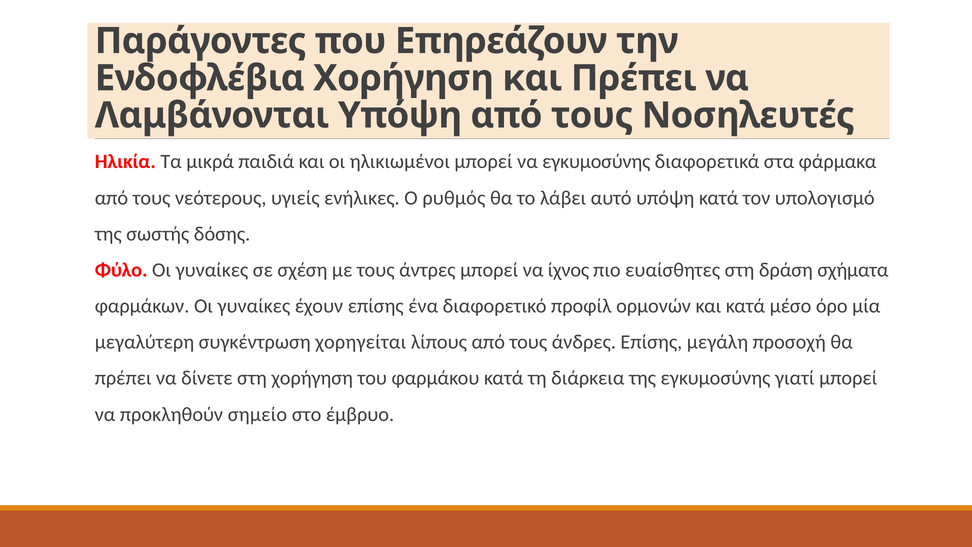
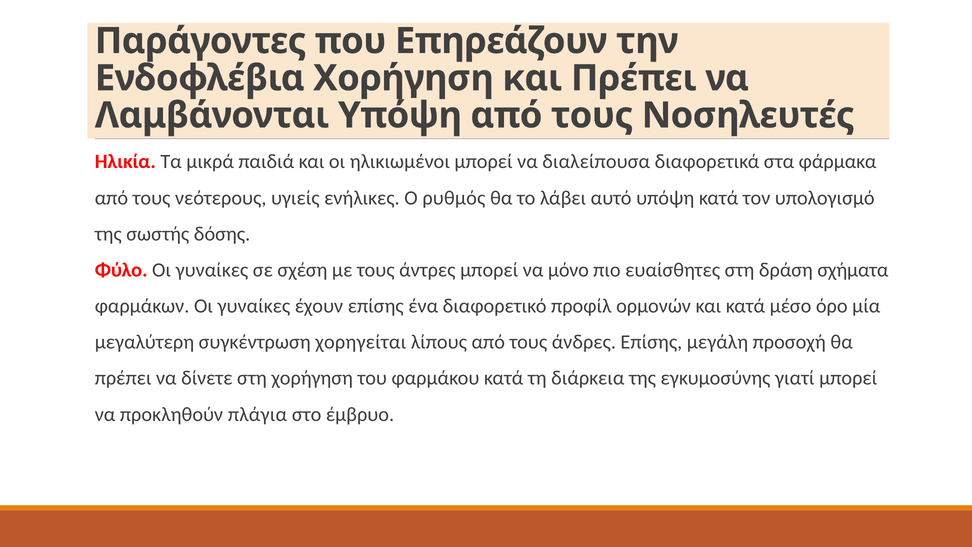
να εγκυμοσύνης: εγκυμοσύνης -> διαλείπουσα
ίχνος: ίχνος -> μόνο
σημείο: σημείο -> πλάγια
